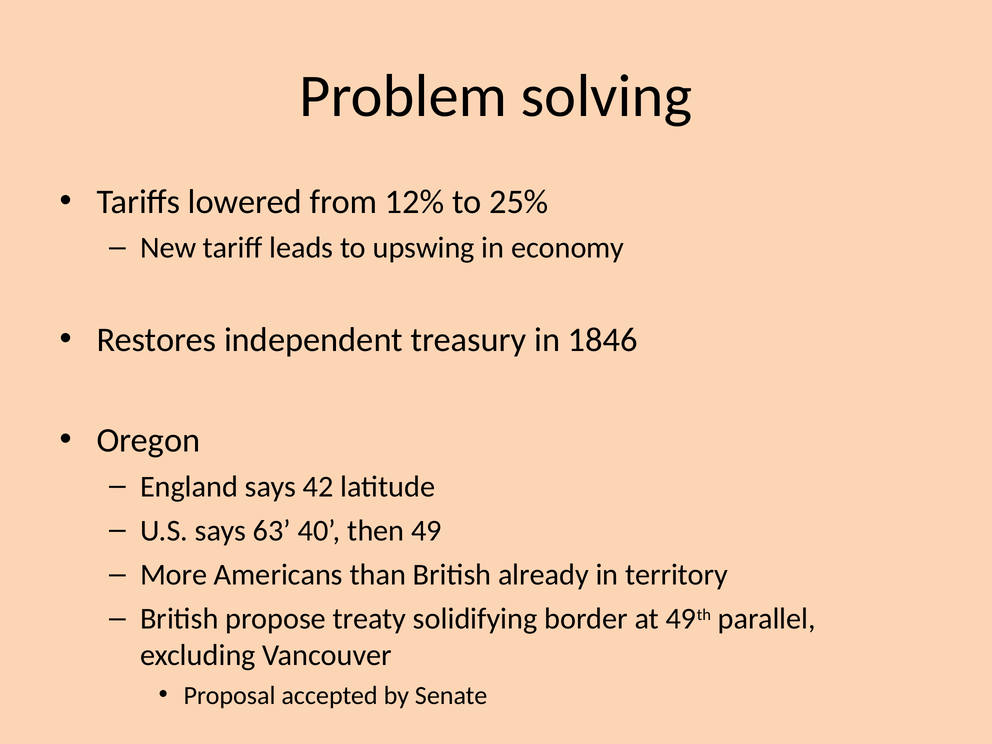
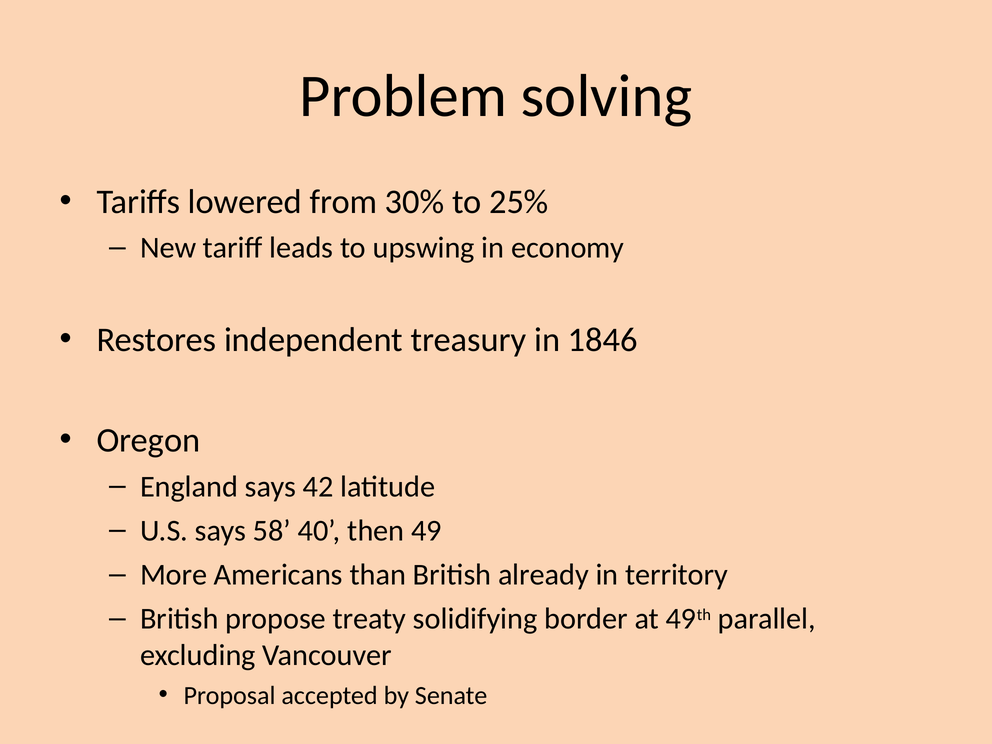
12%: 12% -> 30%
63: 63 -> 58
